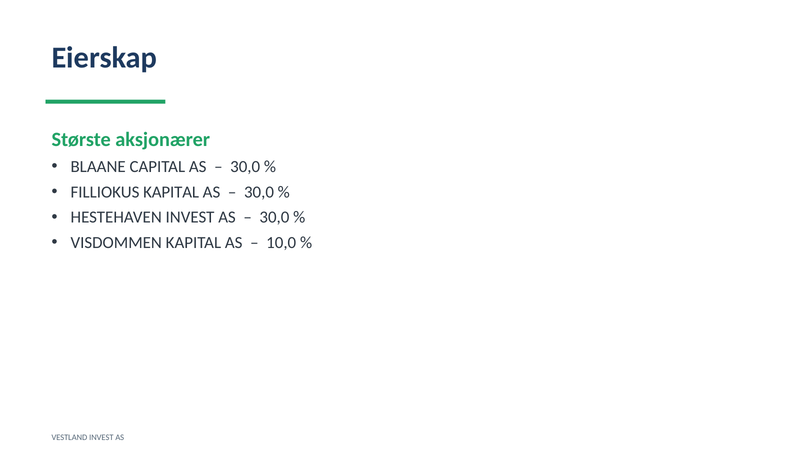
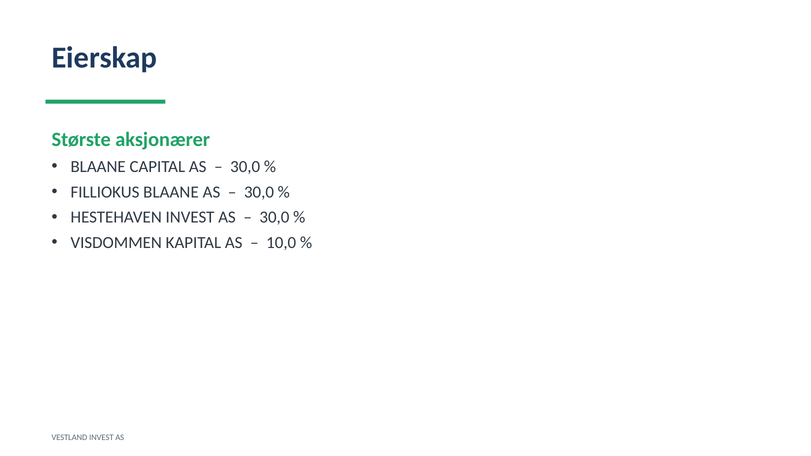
FILLIOKUS KAPITAL: KAPITAL -> BLAANE
